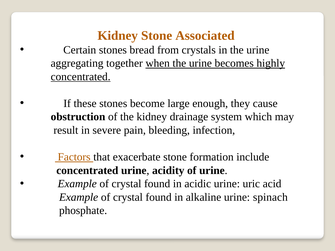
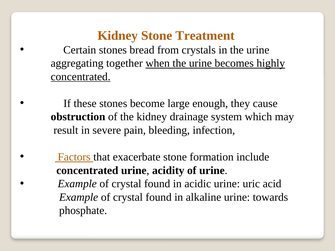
Associated: Associated -> Treatment
spinach: spinach -> towards
